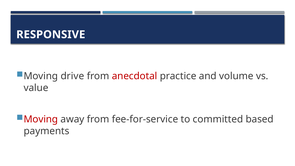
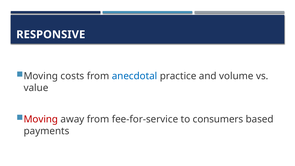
drive: drive -> costs
anecdotal colour: red -> blue
committed: committed -> consumers
